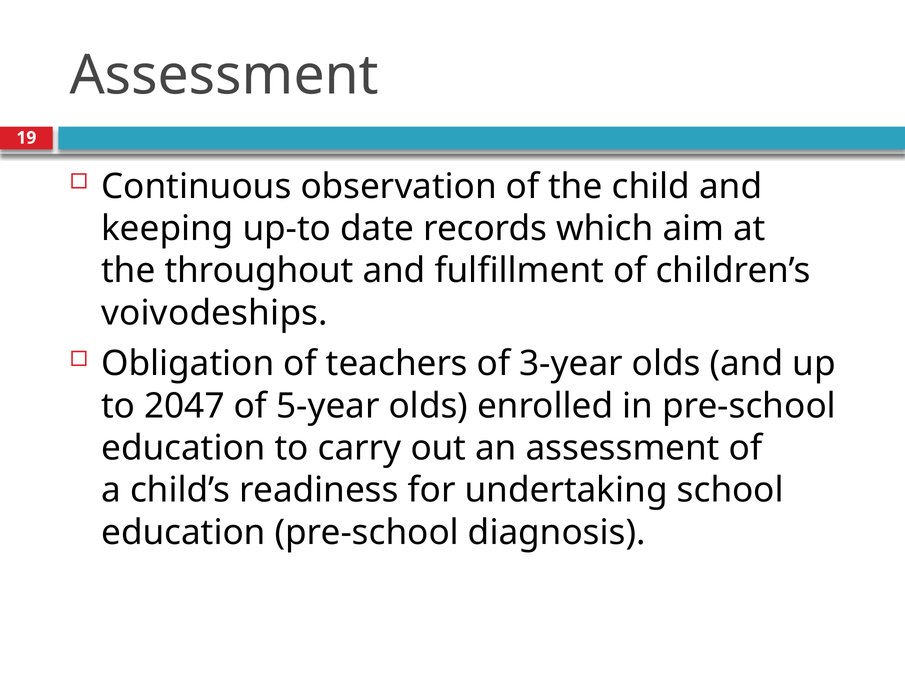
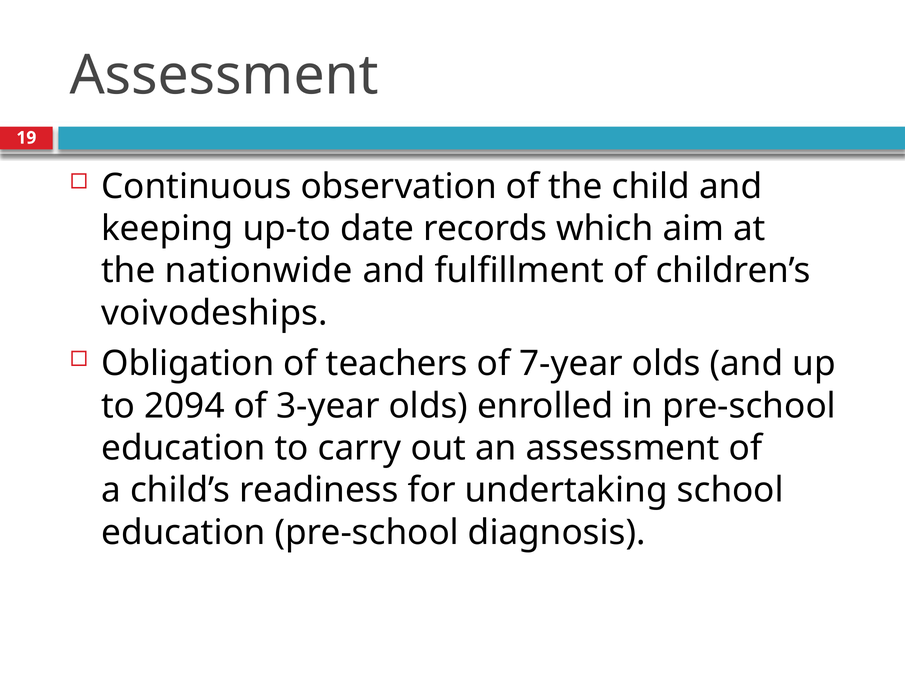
throughout: throughout -> nationwide
3-year: 3-year -> 7-year
2047: 2047 -> 2094
5-year: 5-year -> 3-year
